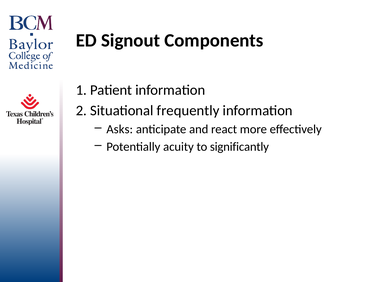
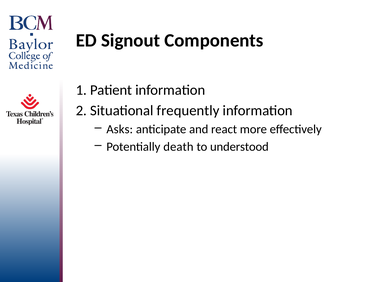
acuity: acuity -> death
significantly: significantly -> understood
